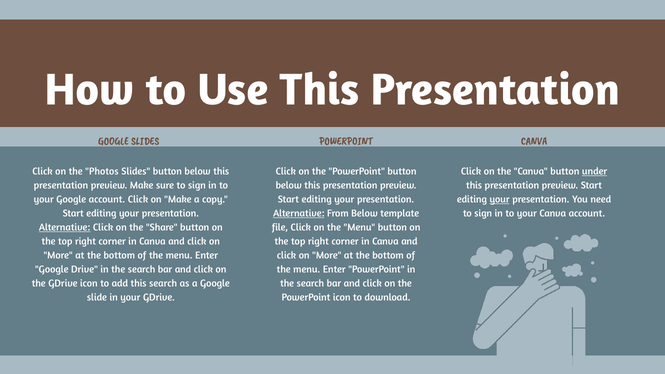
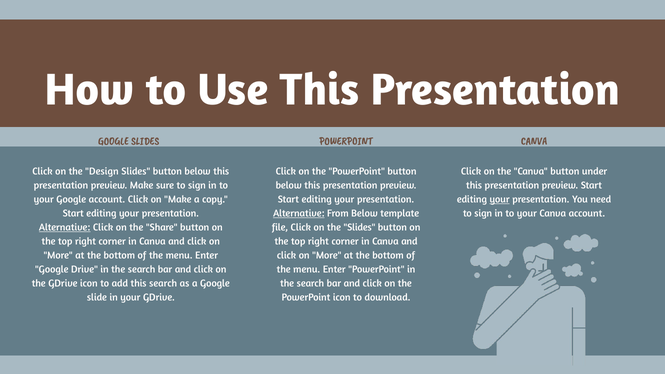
Photos: Photos -> Design
under underline: present -> none
on the Menu: Menu -> Slides
